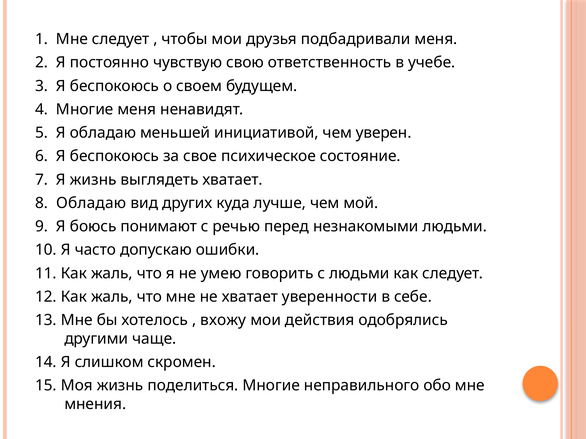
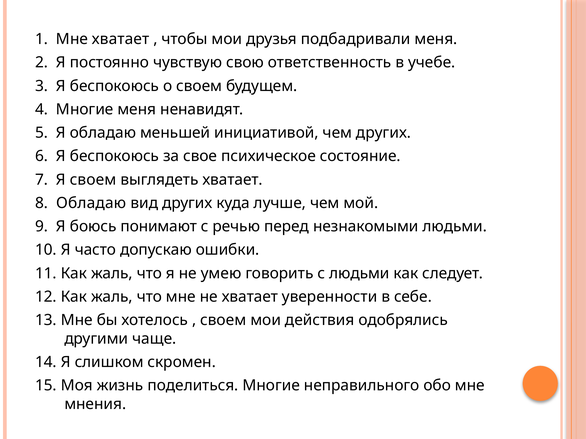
Мне следует: следует -> хватает
чем уверен: уверен -> других
Я жизнь: жизнь -> своем
вхожу at (223, 320): вхожу -> своем
